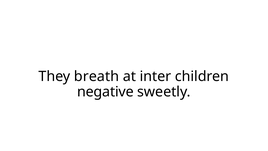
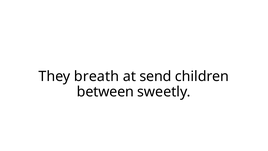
inter: inter -> send
negative: negative -> between
